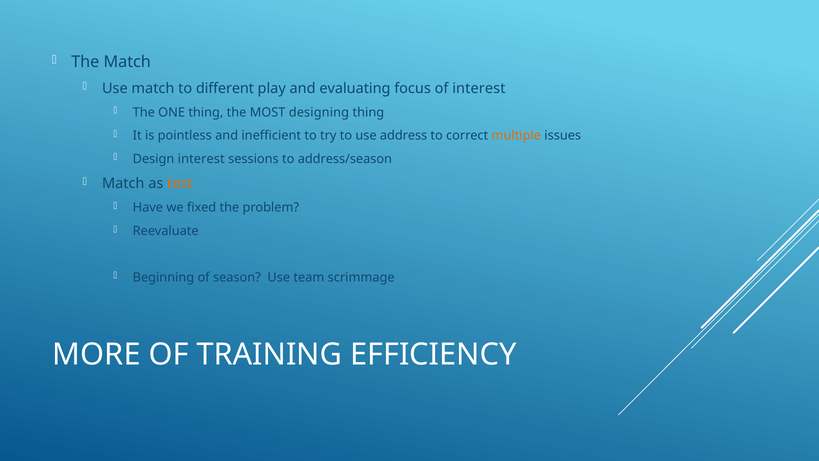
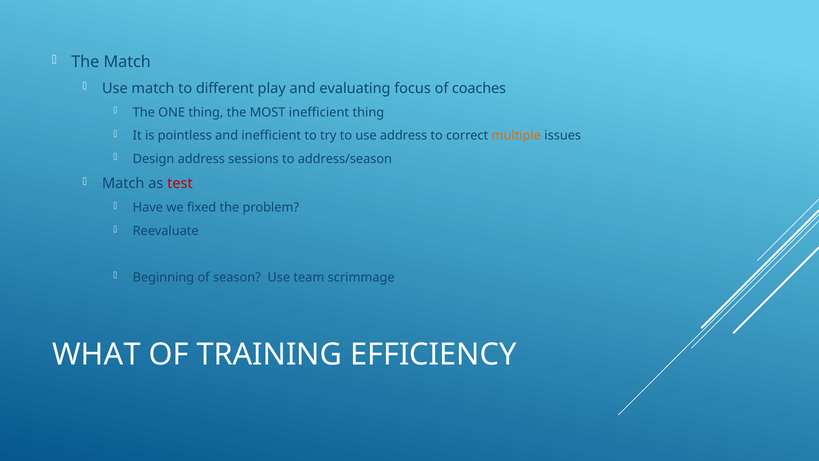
of interest: interest -> coaches
MOST designing: designing -> inefficient
Design interest: interest -> address
test colour: orange -> red
MORE: MORE -> WHAT
